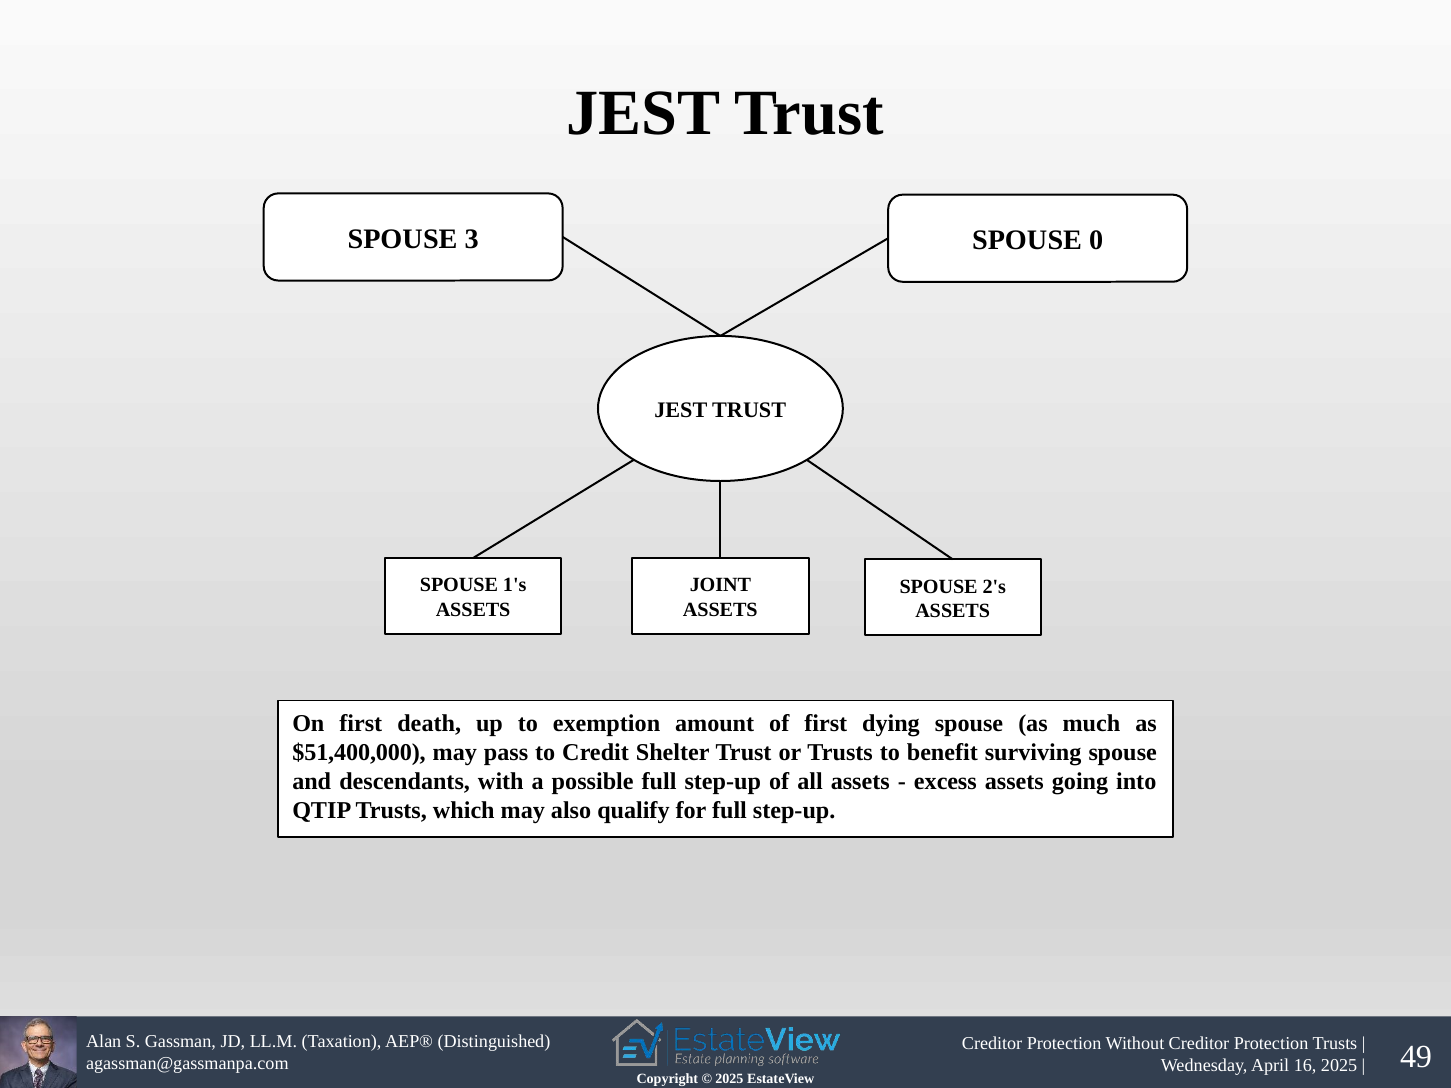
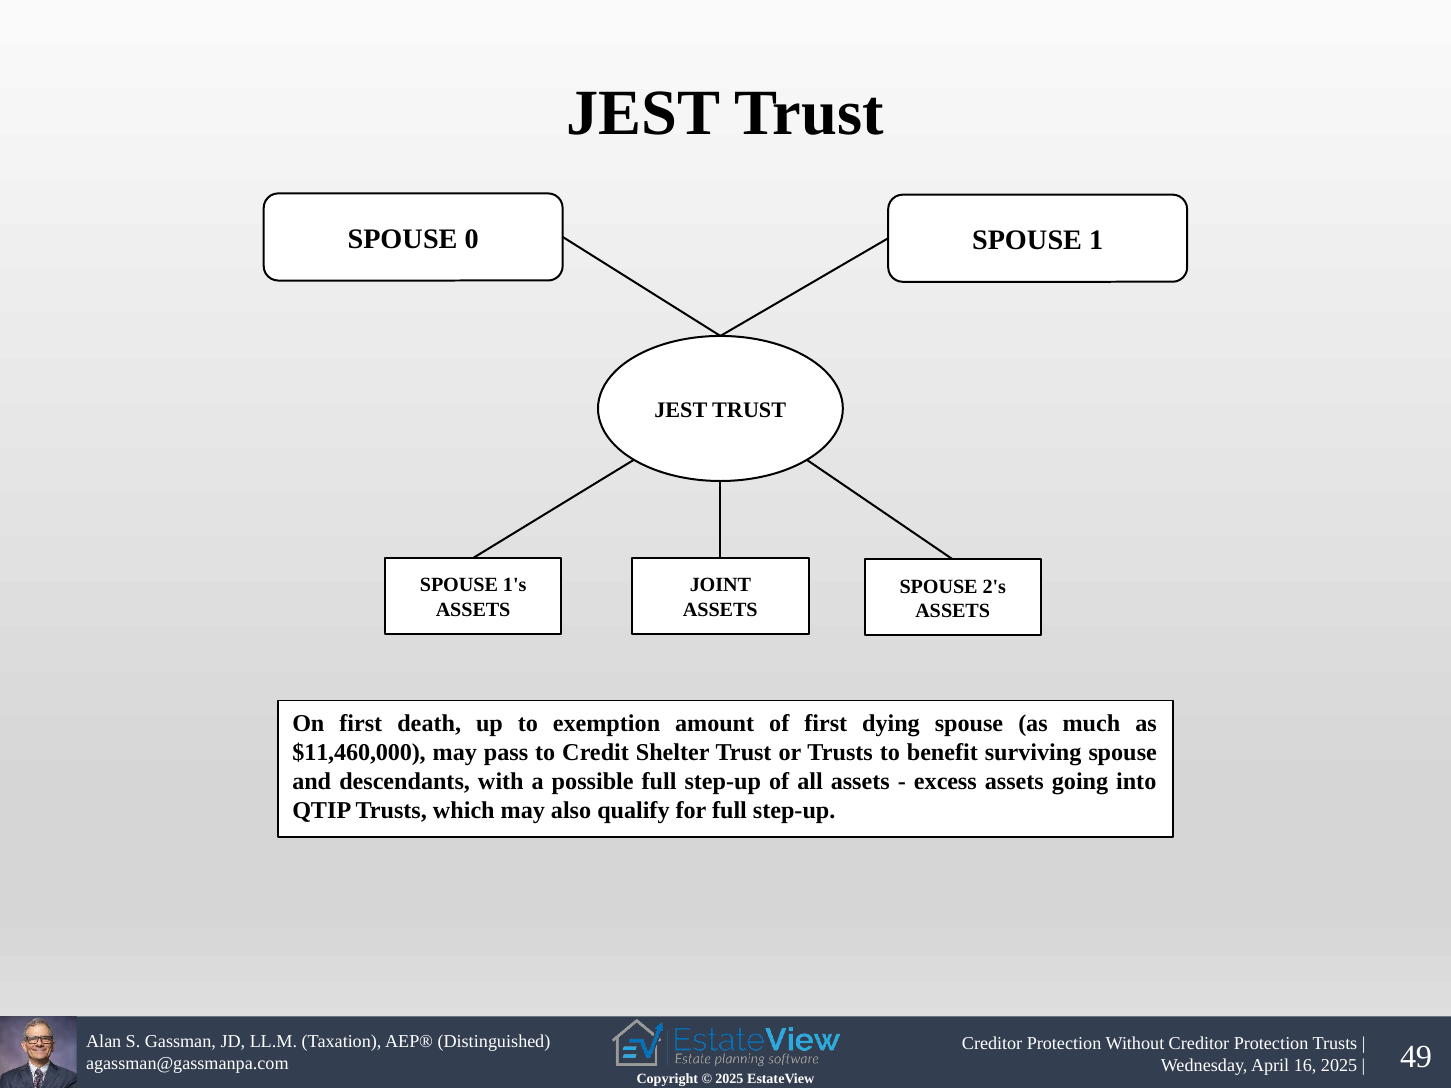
3: 3 -> 0
0: 0 -> 1
$51,400,000: $51,400,000 -> $11,460,000
